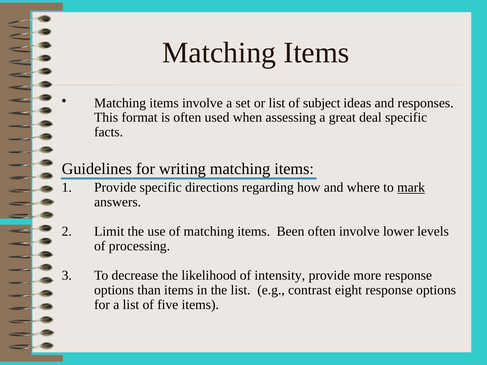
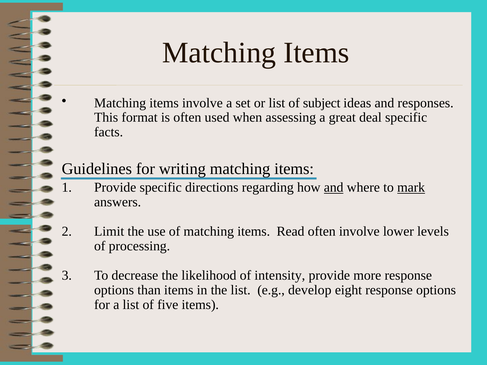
and at (334, 188) underline: none -> present
Been: Been -> Read
contrast: contrast -> develop
